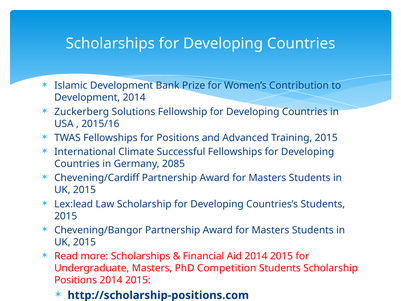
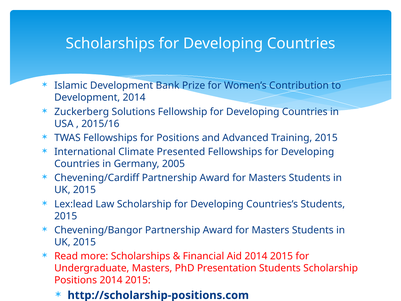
Successful: Successful -> Presented
2085: 2085 -> 2005
Competition: Competition -> Presentation
